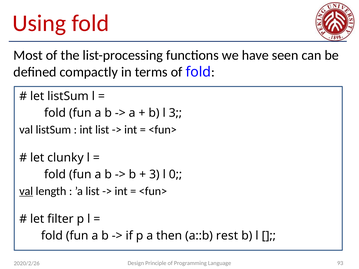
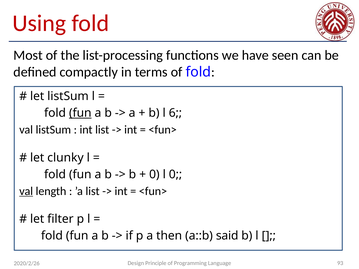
fun at (80, 113) underline: none -> present
l 3: 3 -> 6
3 at (154, 175): 3 -> 0
rest: rest -> said
